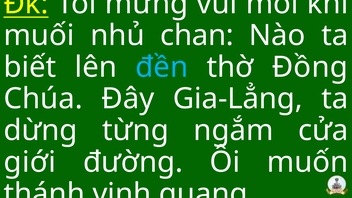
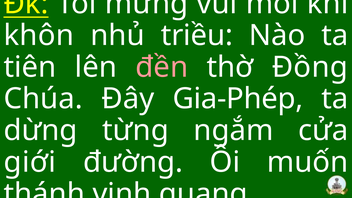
muối: muối -> khôn
chan: chan -> triều
biết: biết -> tiên
đền colour: light blue -> pink
Gia-Lẳng: Gia-Lẳng -> Gia-Phép
